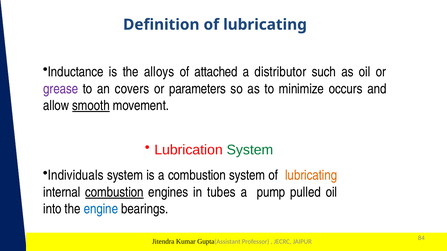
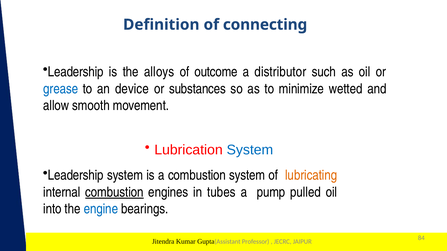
Definition of lubricating: lubricating -> connecting
Inductance at (76, 72): Inductance -> Leadership
attached: attached -> outcome
grease colour: purple -> blue
covers: covers -> device
parameters: parameters -> substances
occurs: occurs -> wetted
smooth underline: present -> none
System at (250, 150) colour: green -> blue
Individuals at (76, 176): Individuals -> Leadership
